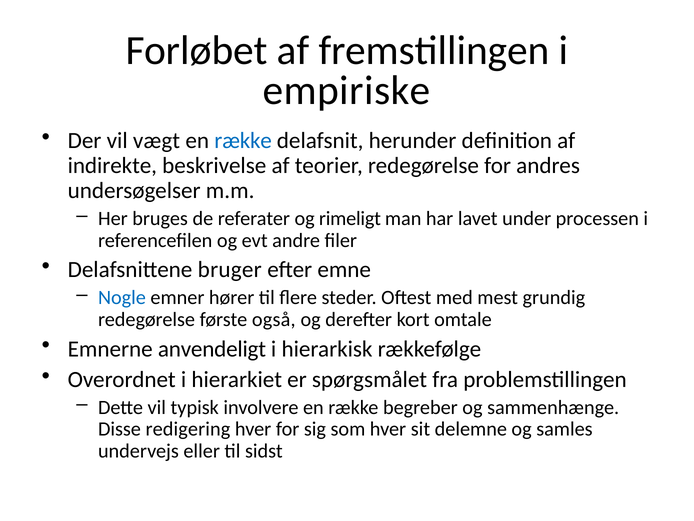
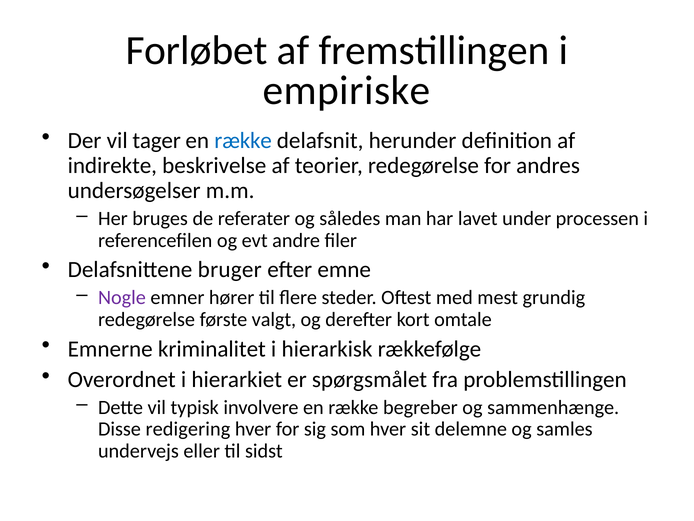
vægt: vægt -> tager
rimeligt: rimeligt -> således
Nogle colour: blue -> purple
også: også -> valgt
anvendeligt: anvendeligt -> kriminalitet
